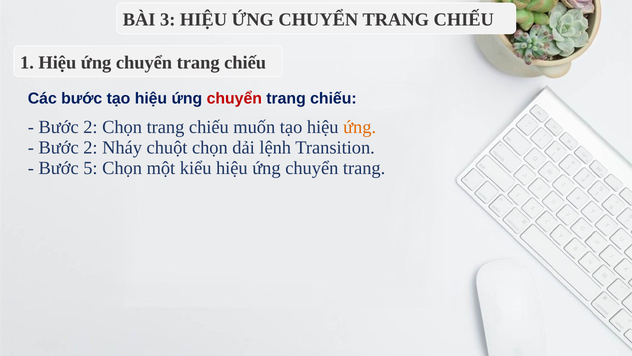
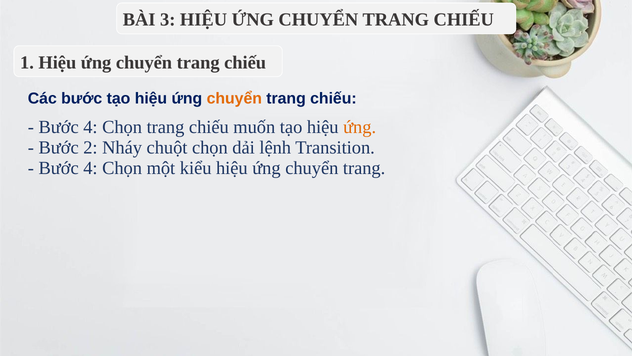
chuyển at (234, 98) colour: red -> orange
2 at (90, 127): 2 -> 4
5 at (90, 168): 5 -> 4
